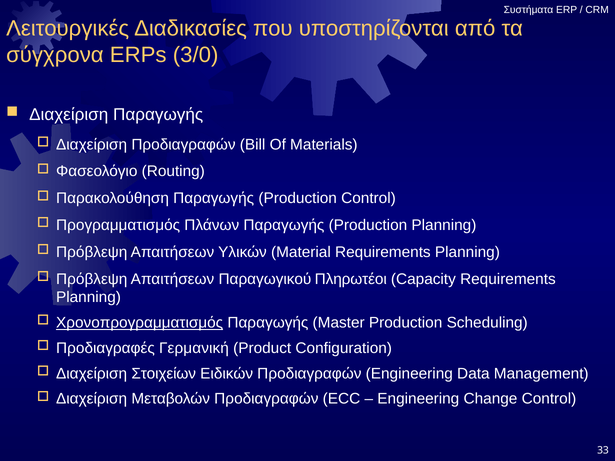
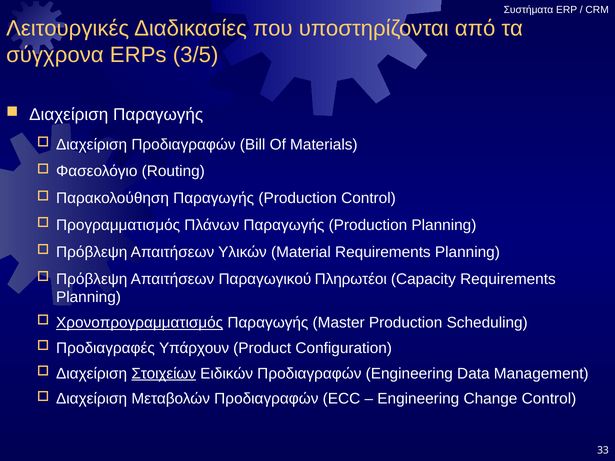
3/0: 3/0 -> 3/5
Γερμανική: Γερμανική -> Υπάρχουν
Στοιχείων underline: none -> present
